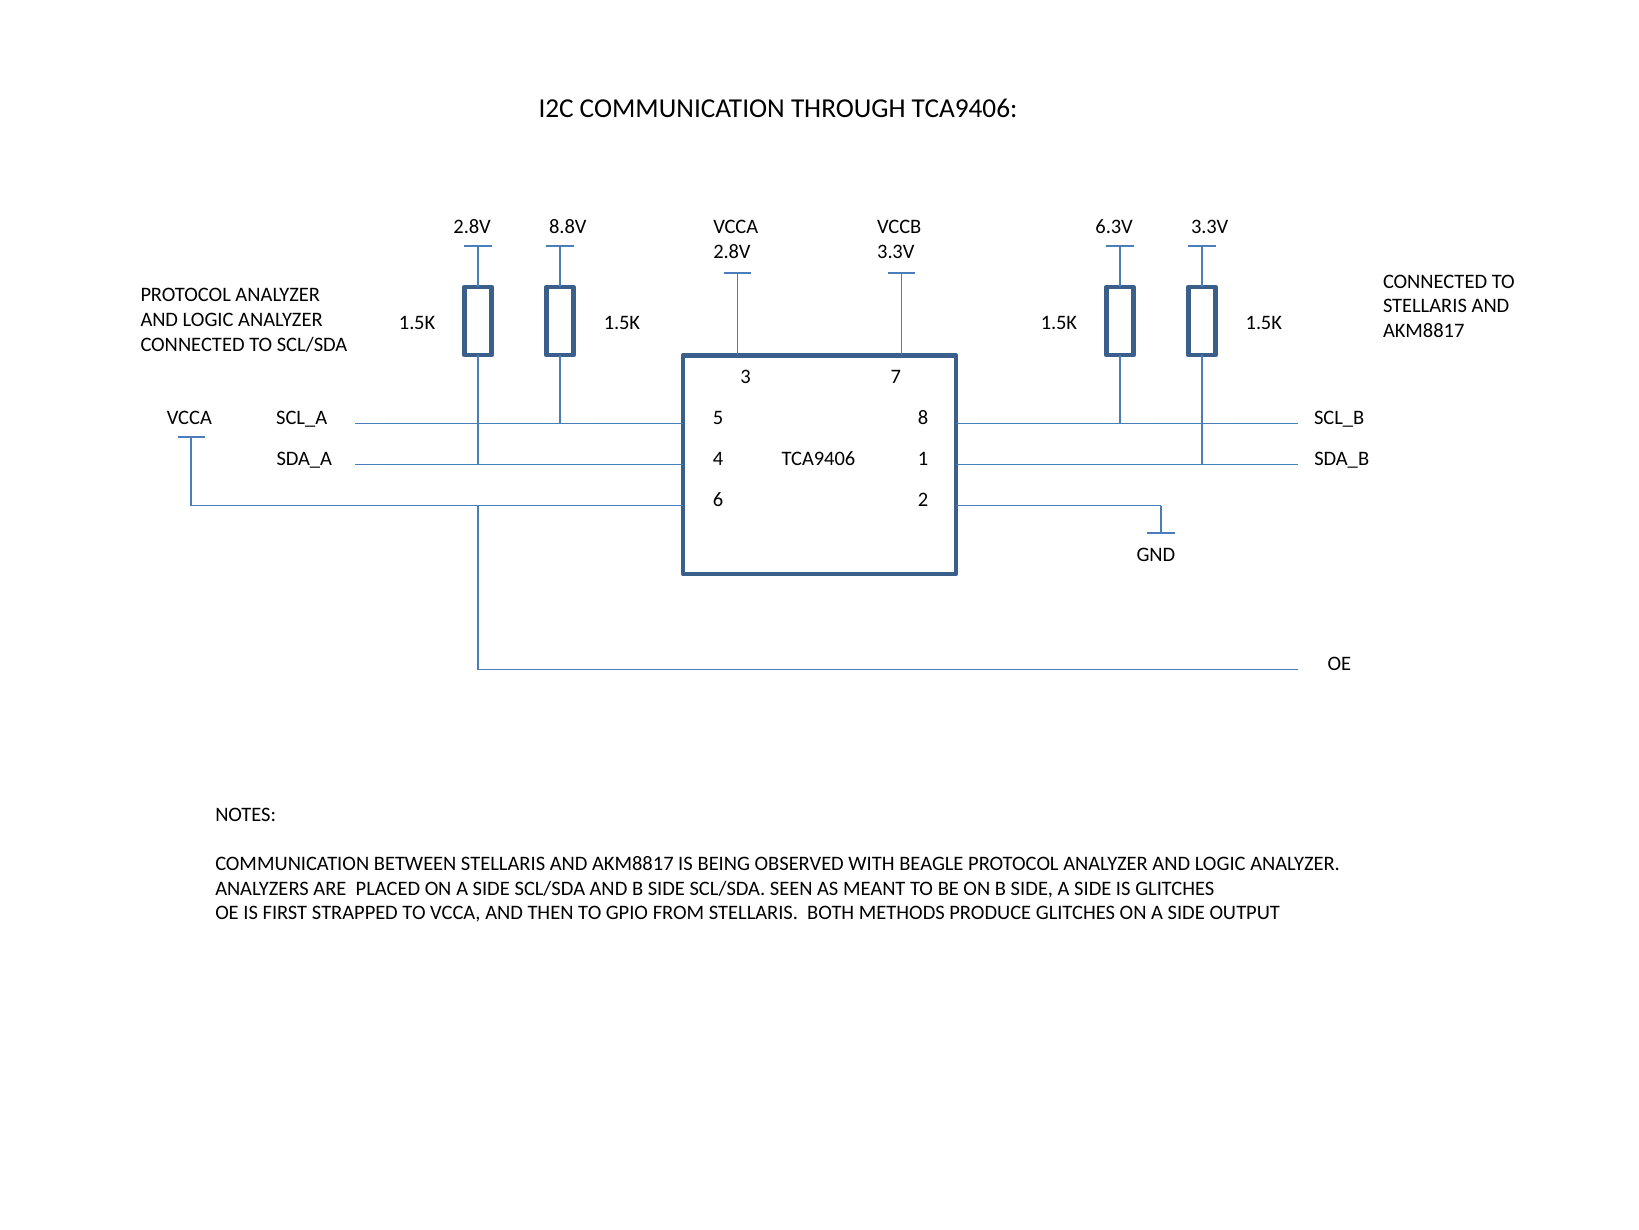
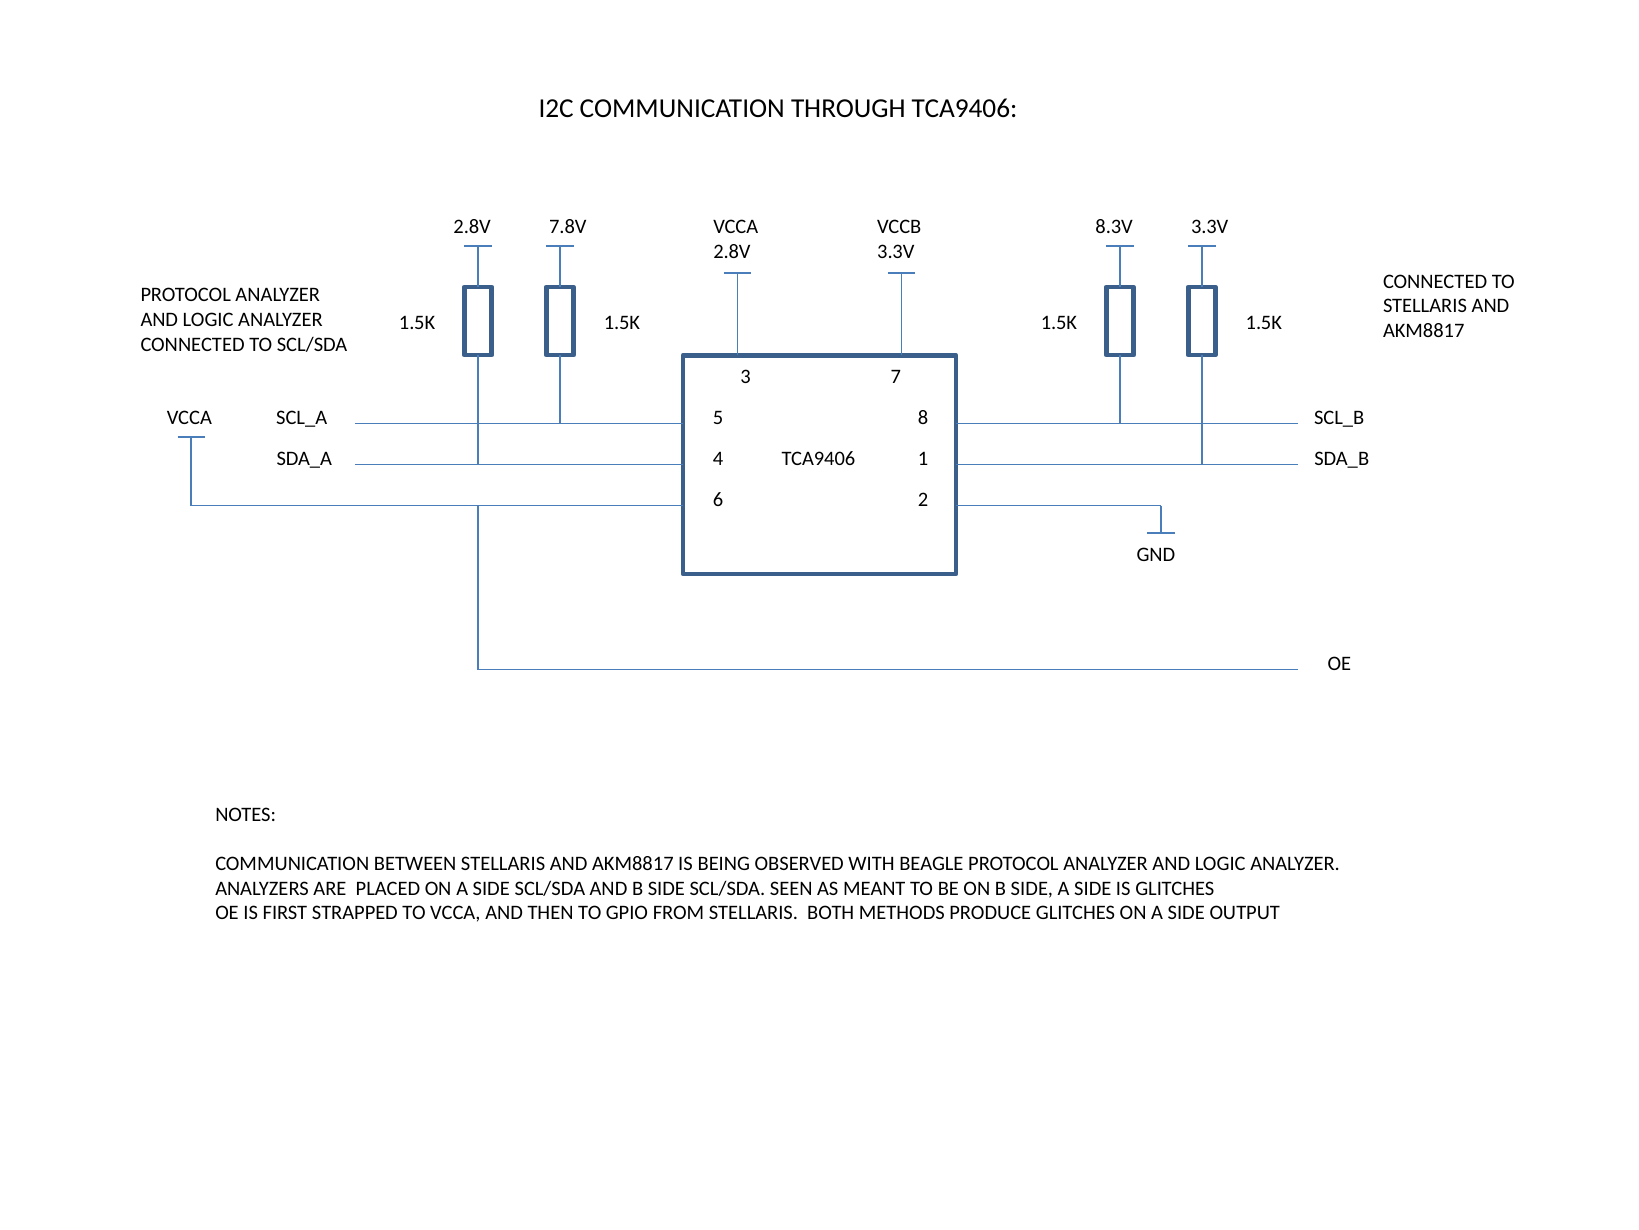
8.8V: 8.8V -> 7.8V
6.3V: 6.3V -> 8.3V
